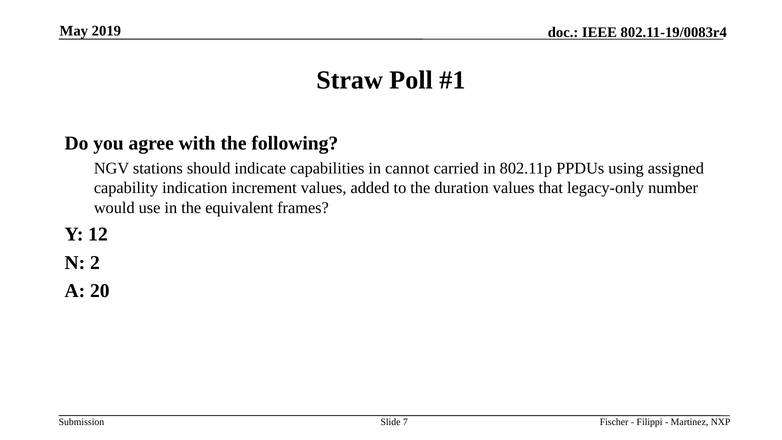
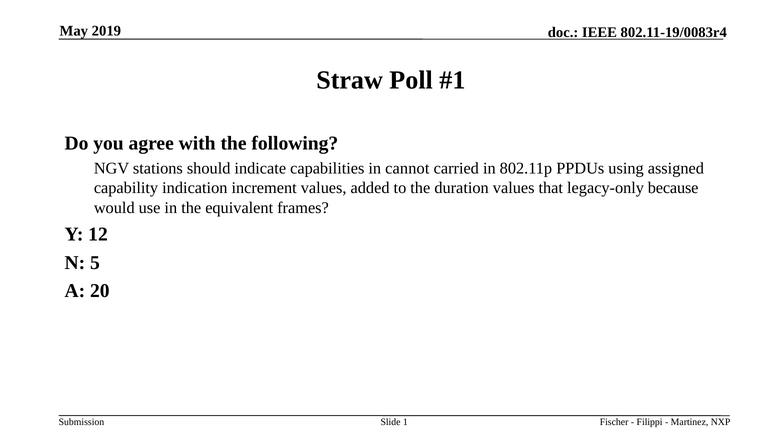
number: number -> because
2: 2 -> 5
7: 7 -> 1
